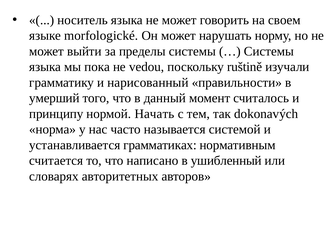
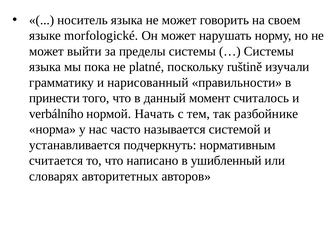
vedou: vedou -> platné
умерший: умерший -> принести
принципу: принципу -> verbálního
dokonavých: dokonavých -> разбойнике
грамматиках: грамматиках -> подчеркнуть
